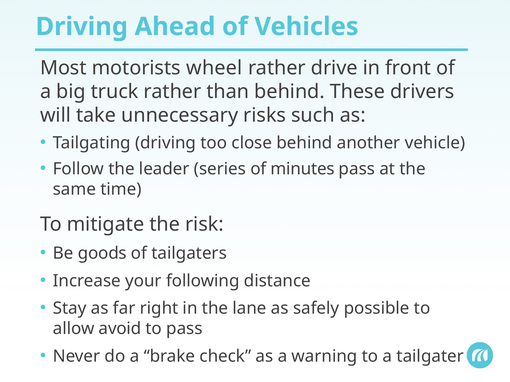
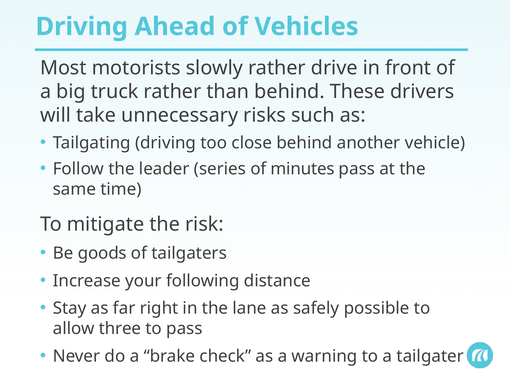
wheel: wheel -> slowly
avoid: avoid -> three
